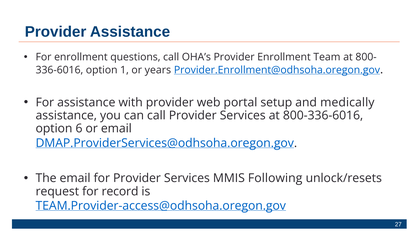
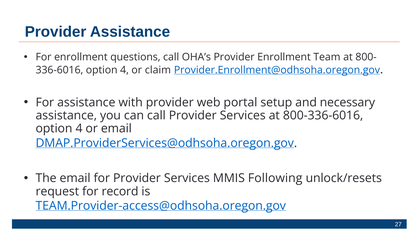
1 at (124, 70): 1 -> 4
years: years -> claim
medically: medically -> necessary
6 at (79, 129): 6 -> 4
